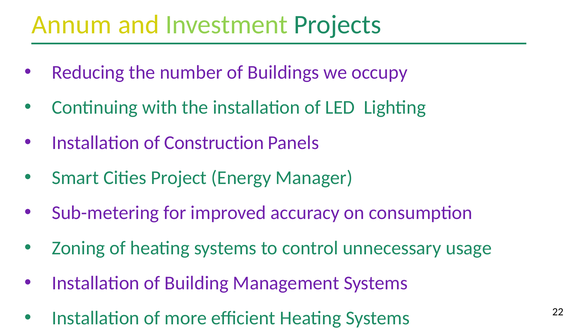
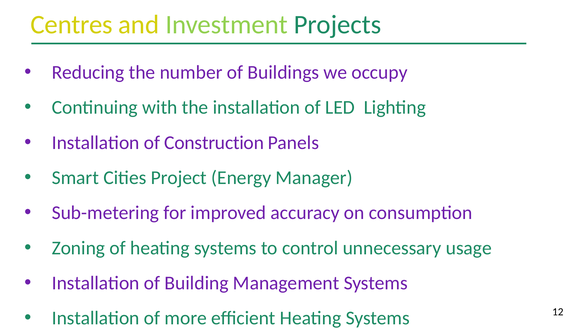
Annum: Annum -> Centres
22: 22 -> 12
